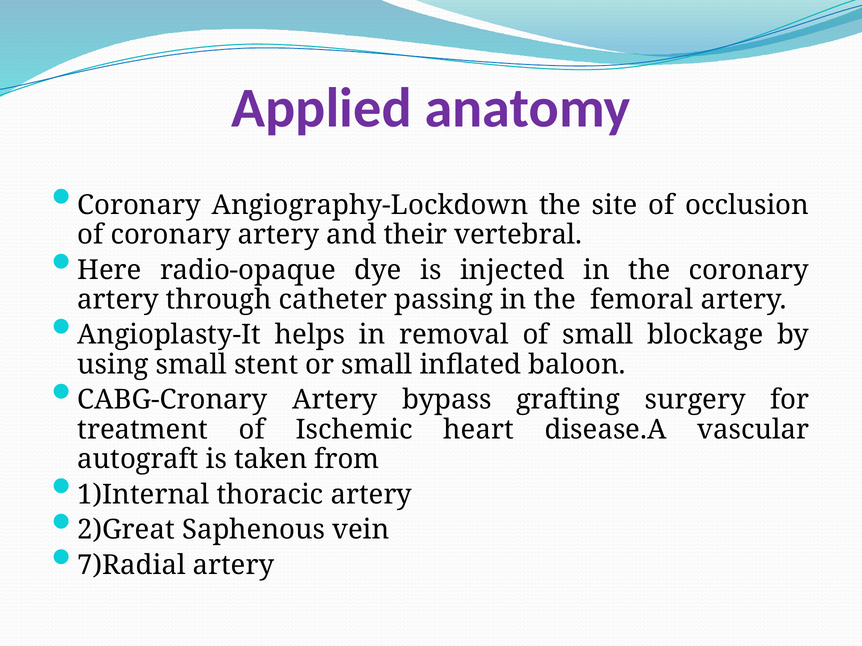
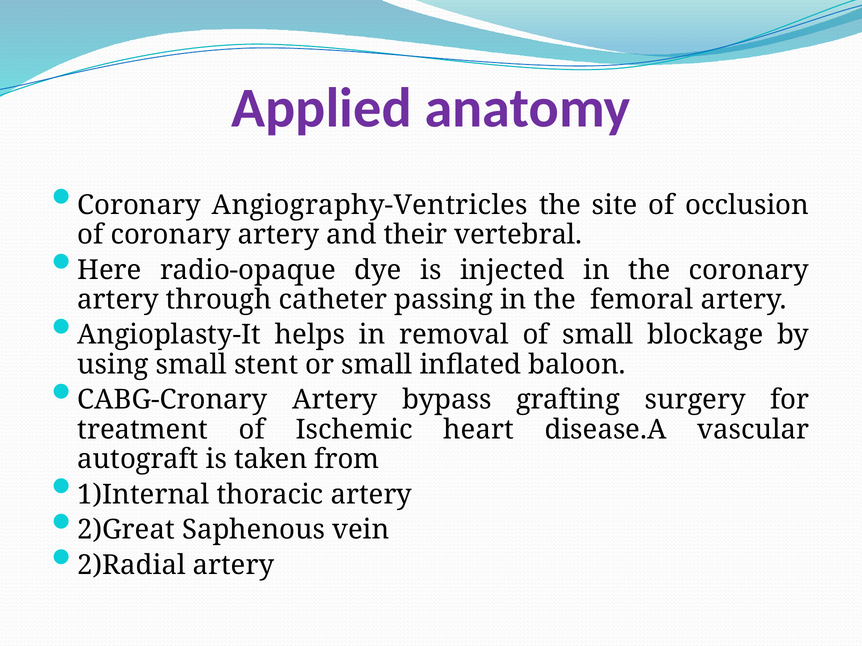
Angiography-Lockdown: Angiography-Lockdown -> Angiography-Ventricles
7)Radial: 7)Radial -> 2)Radial
